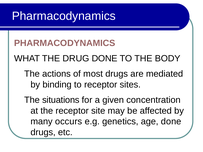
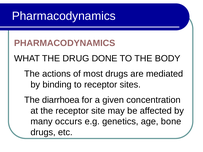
situations: situations -> diarrhoea
age done: done -> bone
